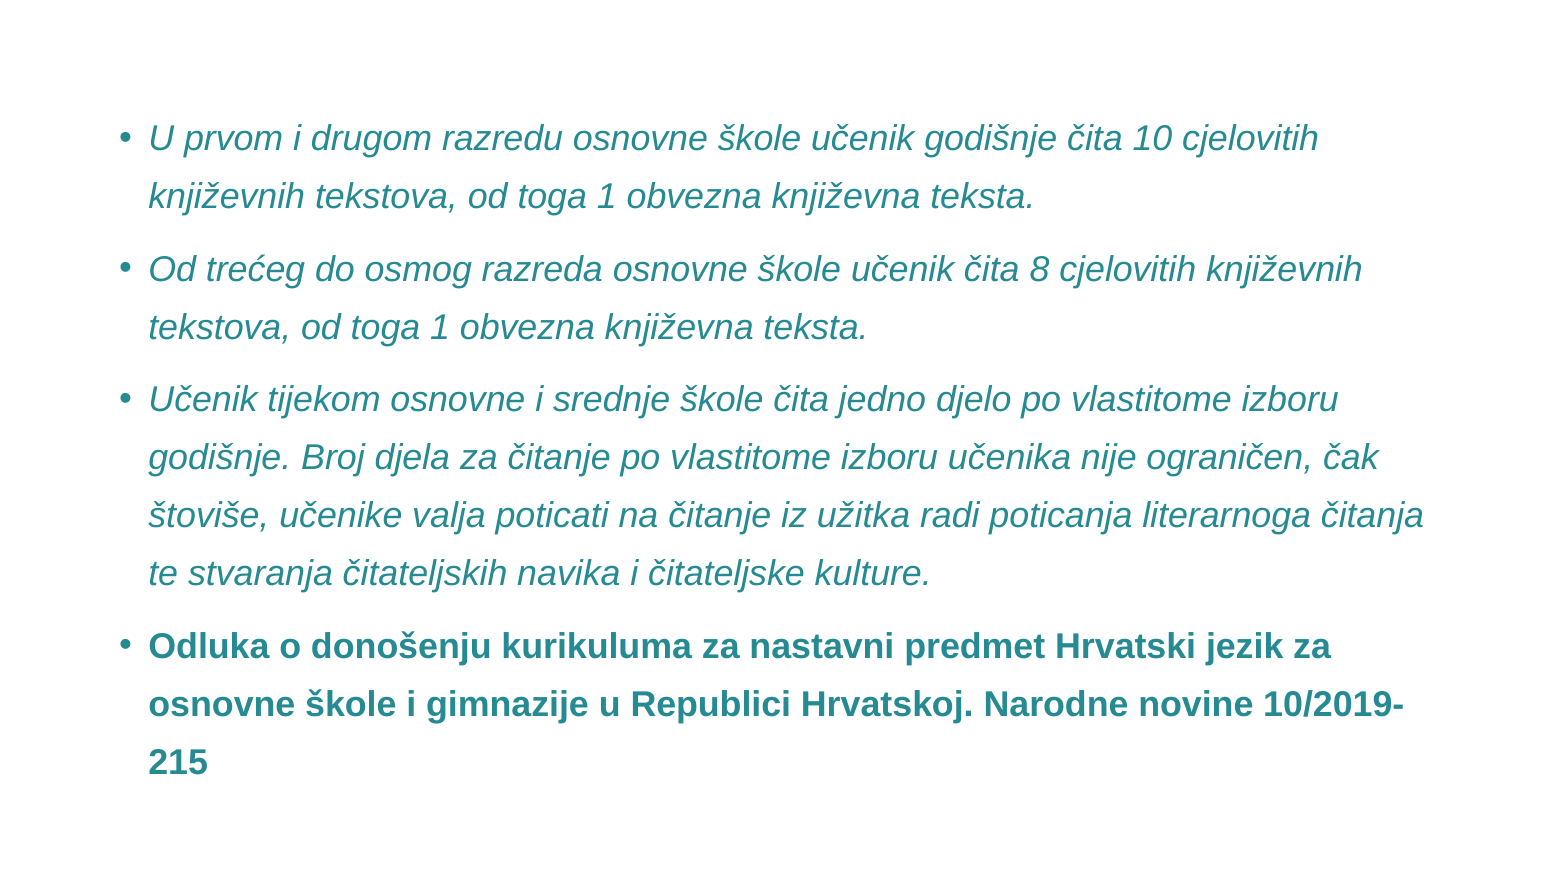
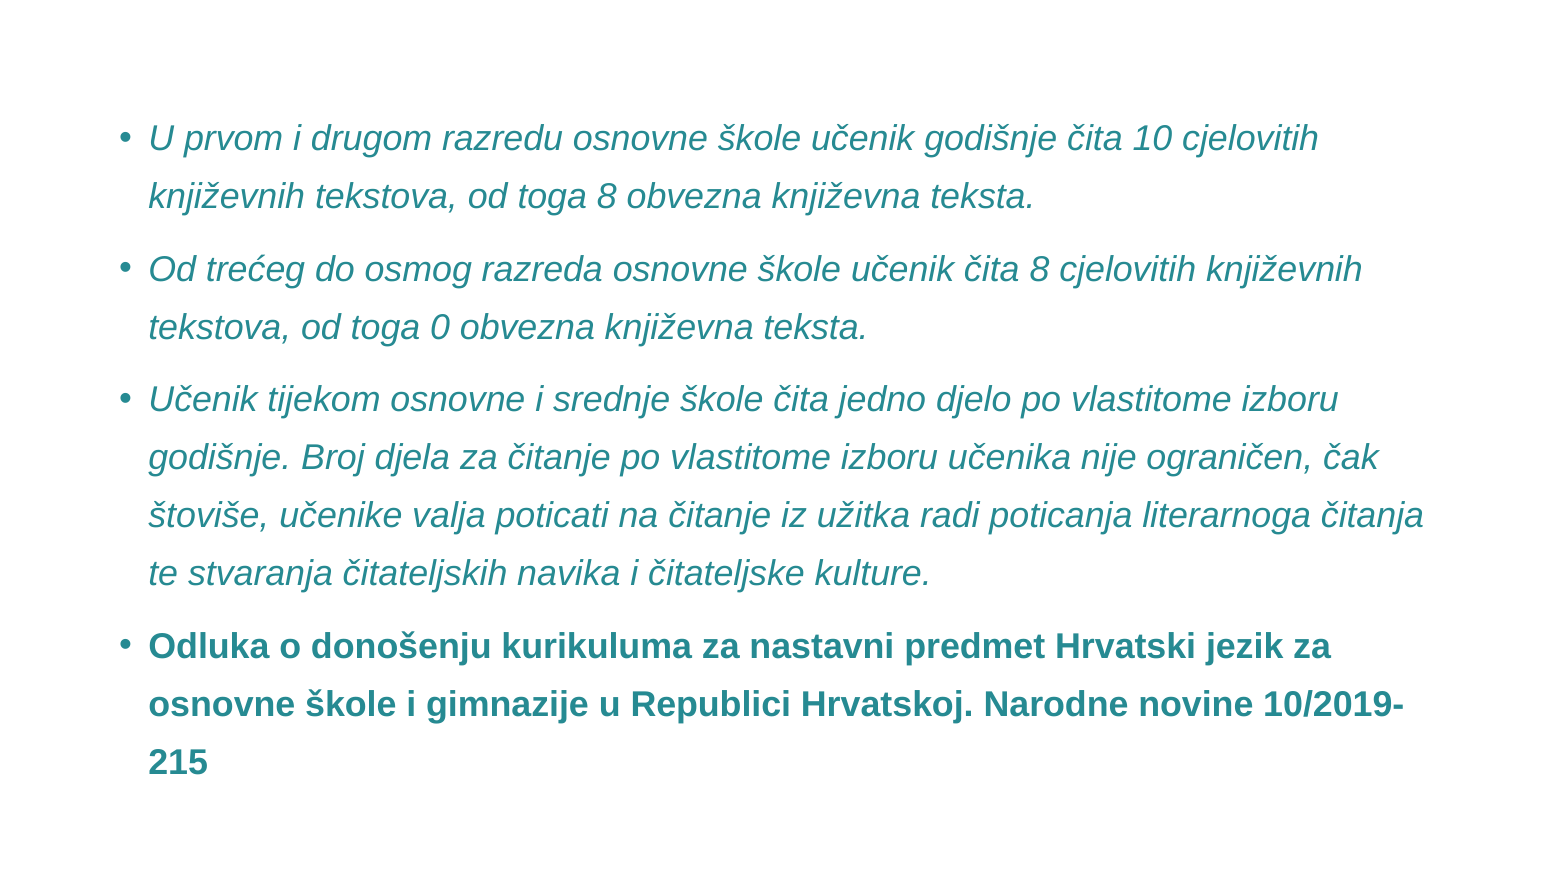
1 at (607, 197): 1 -> 8
1 at (440, 328): 1 -> 0
